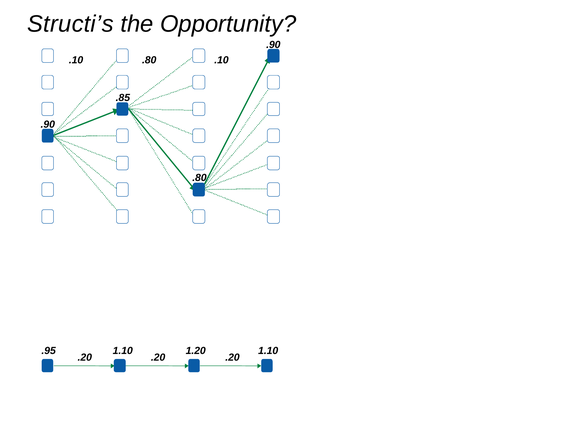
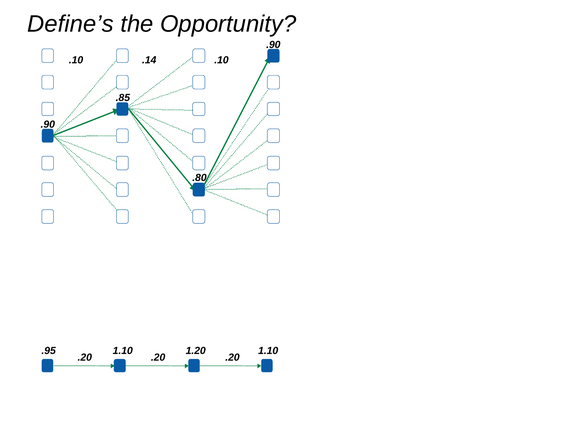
Structi’s: Structi’s -> Define’s
.10 .80: .80 -> .14
